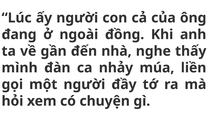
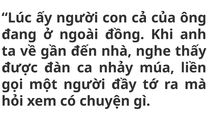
mình: mình -> được
